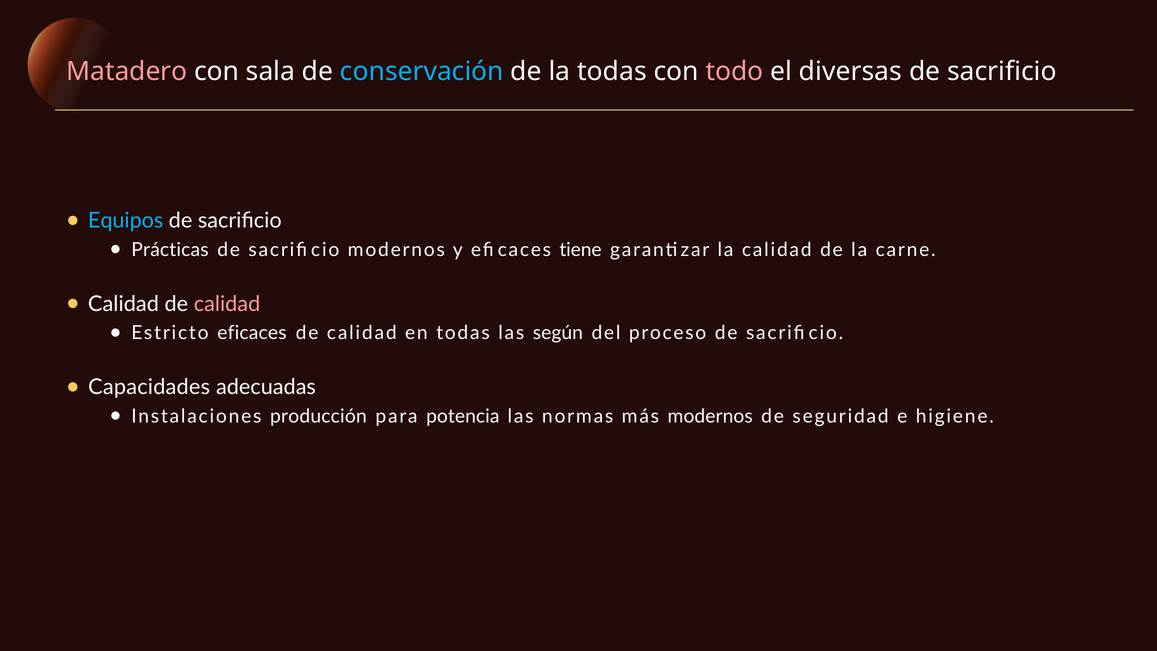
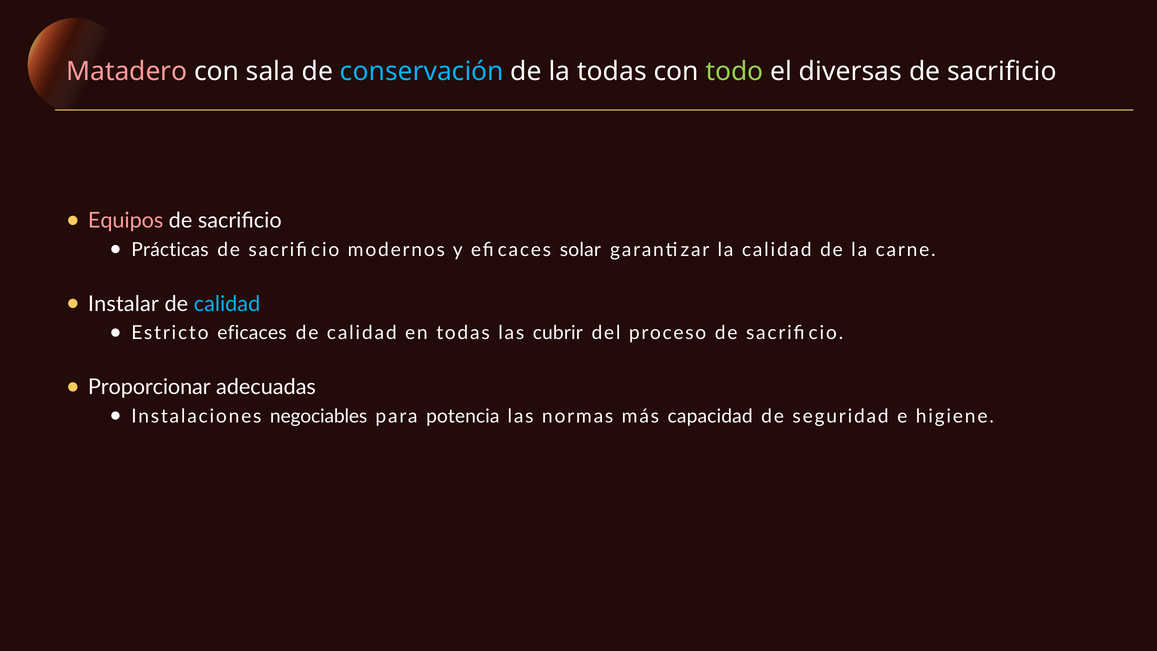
todo colour: pink -> light green
Equipos colour: light blue -> pink
tiene: tiene -> solar
Calidad at (123, 304): Calidad -> Instalar
calidad at (227, 304) colour: pink -> light blue
según: según -> cubrir
Capacidades: Capacidades -> Proporcionar
producción: producción -> negociables
más modernos: modernos -> capacidad
